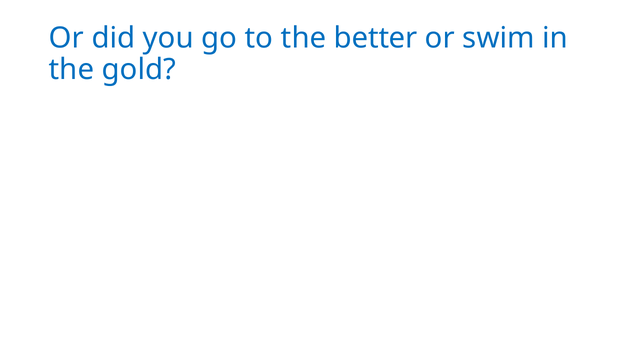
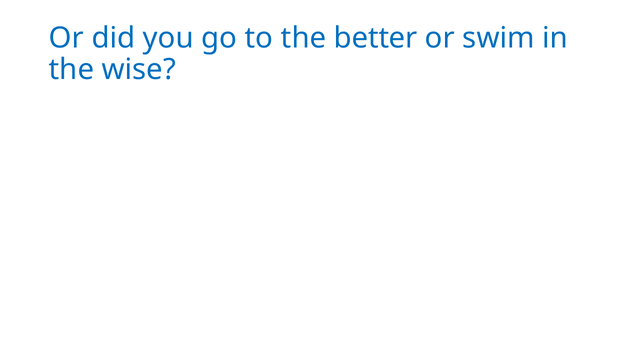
gold: gold -> wise
